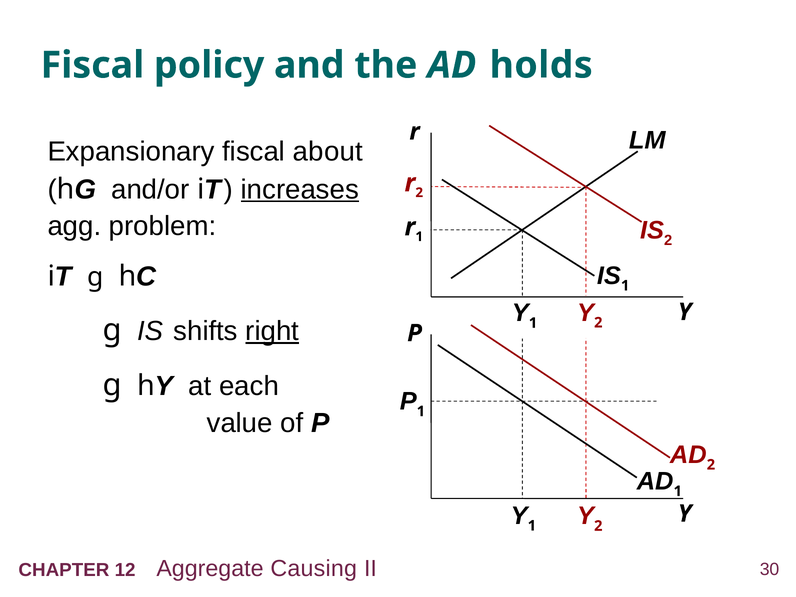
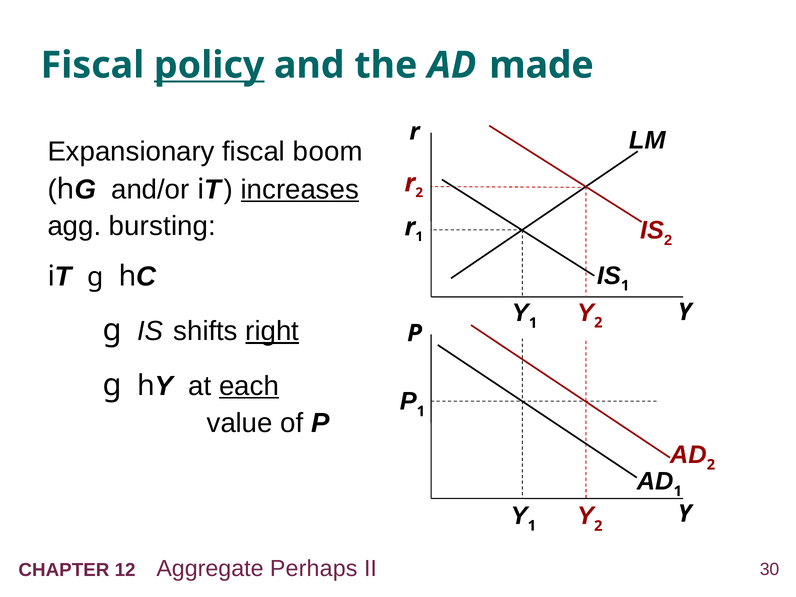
policy underline: none -> present
holds: holds -> made
about: about -> boom
problem: problem -> bursting
each underline: none -> present
Causing: Causing -> Perhaps
